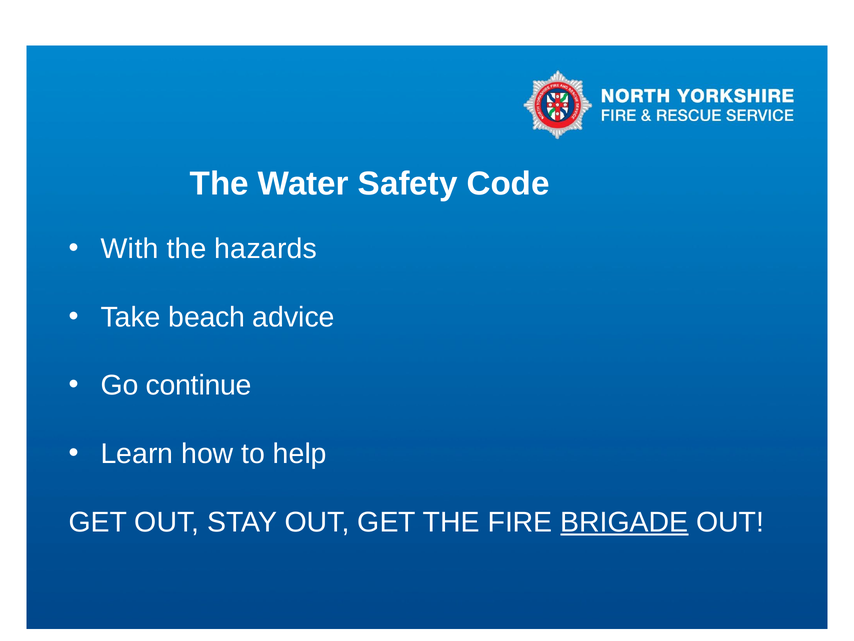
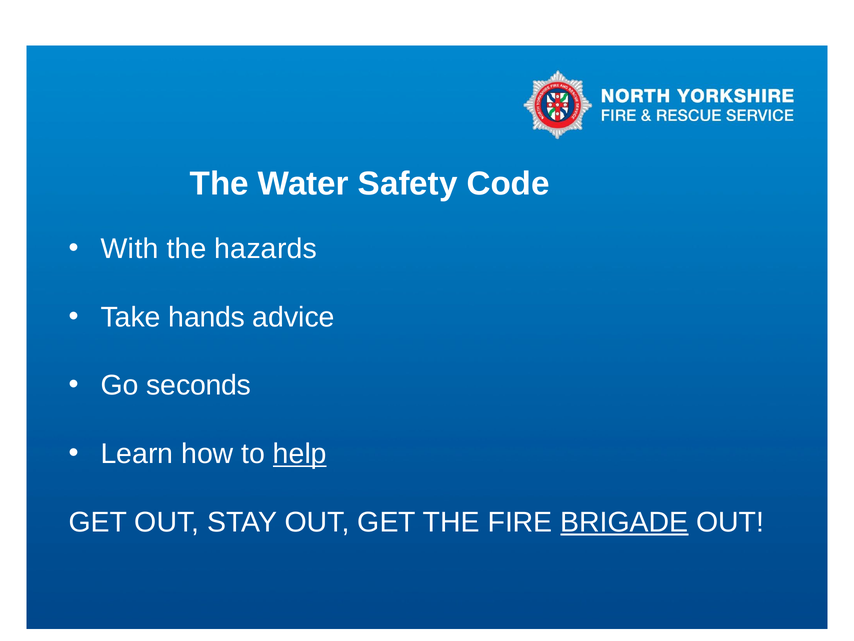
beach: beach -> hands
continue: continue -> seconds
help underline: none -> present
